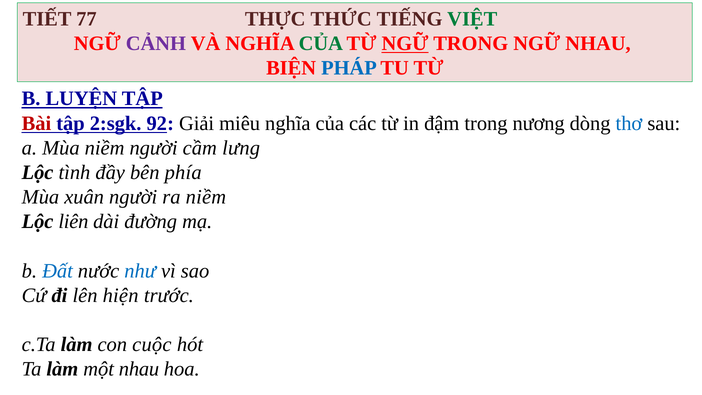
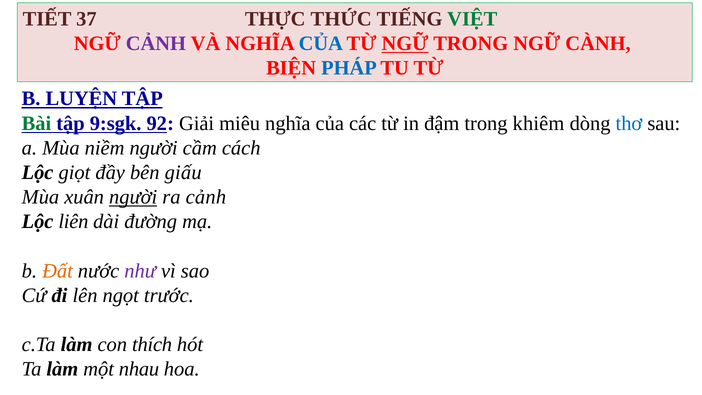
77: 77 -> 37
CỦA at (321, 44) colour: green -> blue
NGỮ NHAU: NHAU -> CÀNH
Bài colour: red -> green
2:sgk: 2:sgk -> 9:sgk
nương: nương -> khiêm
lưng: lưng -> cách
tình: tình -> giọt
phía: phía -> giấu
người at (133, 197) underline: none -> present
ra niềm: niềm -> cảnh
Đất colour: blue -> orange
như colour: blue -> purple
hiện: hiện -> ngọt
cuộc: cuộc -> thích
